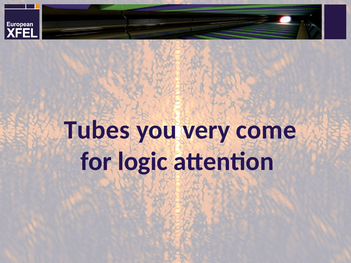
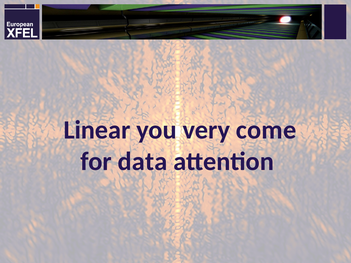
Tubes: Tubes -> Linear
logic: logic -> data
